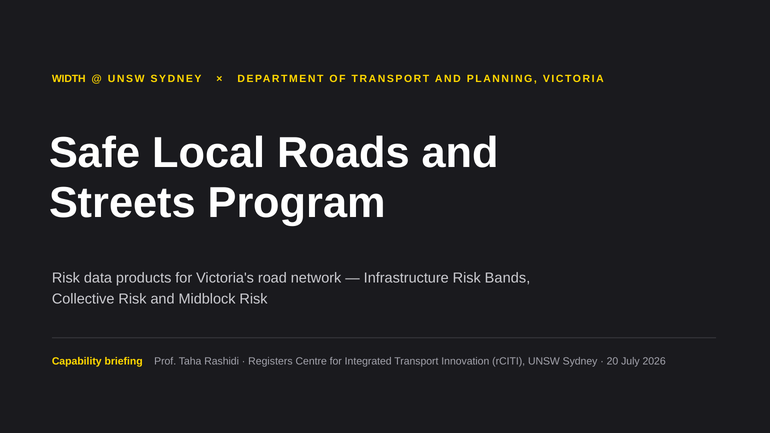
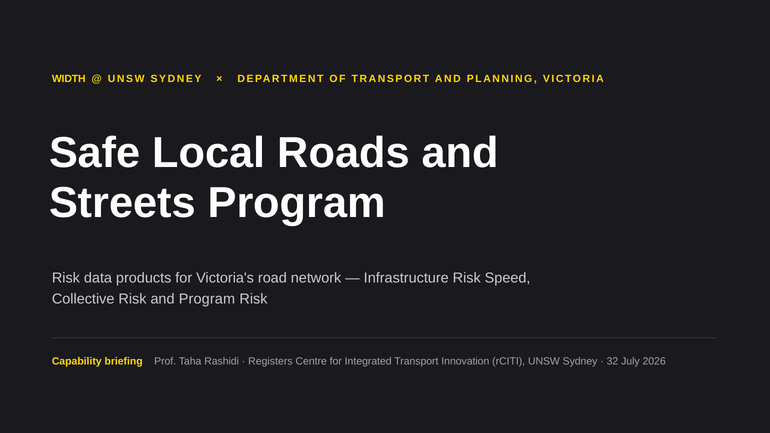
Bands: Bands -> Speed
and Midblock: Midblock -> Program
20: 20 -> 32
